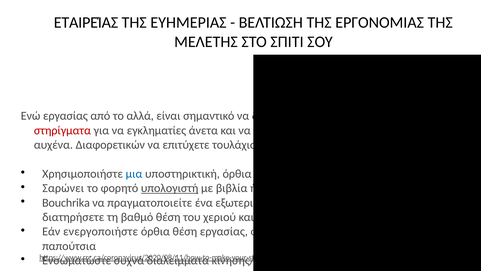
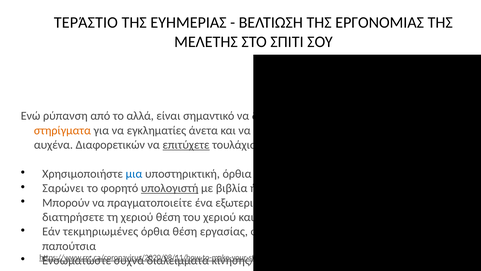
ΕΤΑΙΡΕΊΑΣ: ΕΤΑΙΡΕΊΑΣ -> ΤΕΡΆΣΤΙΟ
Ενώ εργασίας: εργασίας -> ρύπανση
στηρίγματα colour: red -> orange
επιτύχετε underline: none -> present
Bouchrika: Bouchrika -> Μπορούν
τη βαθμό: βαθμό -> χεριού
ενεργοποιήστε: ενεργοποιήστε -> τεκμηριωμένες
